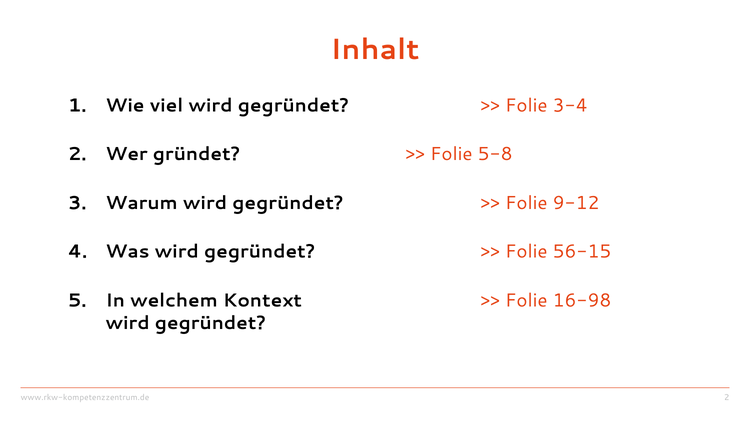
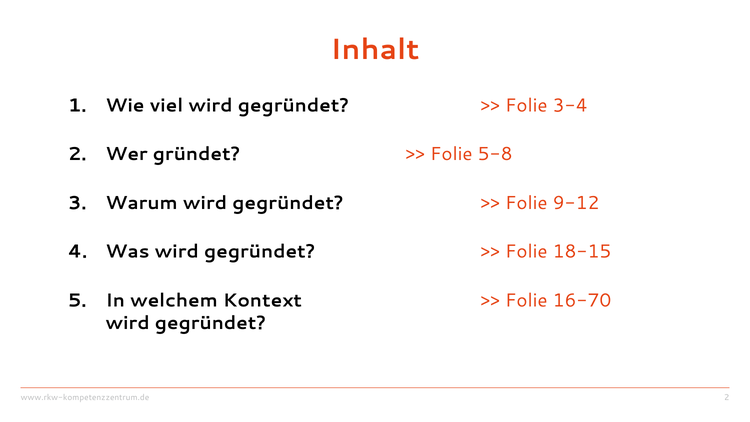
56-15: 56-15 -> 18-15
16-98: 16-98 -> 16-70
